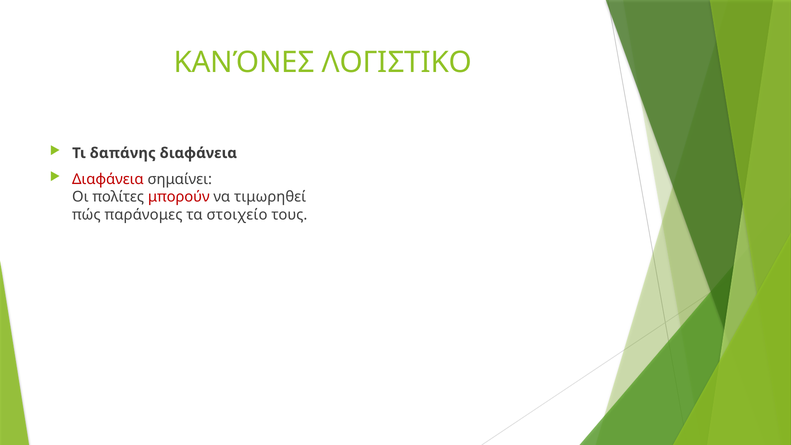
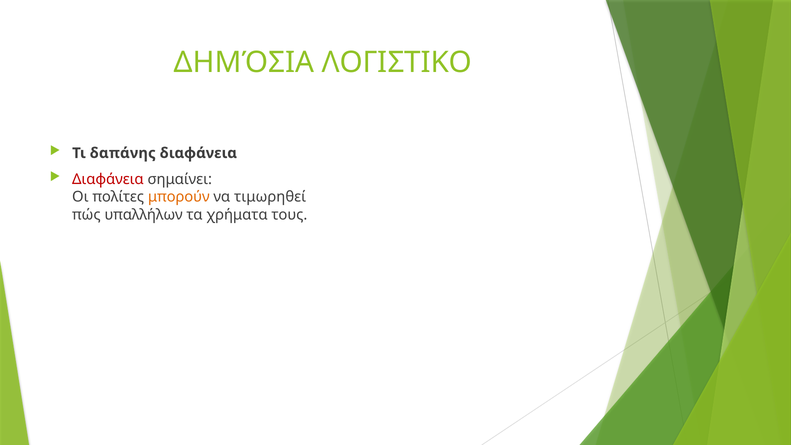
ΚΑΝΌΝΕΣ: ΚΑΝΌΝΕΣ -> ΔΗΜΌΣΙΑ
μπορούν colour: red -> orange
παράνομες: παράνομες -> υπαλλήλων
στοιχείο: στοιχείο -> χρήματα
